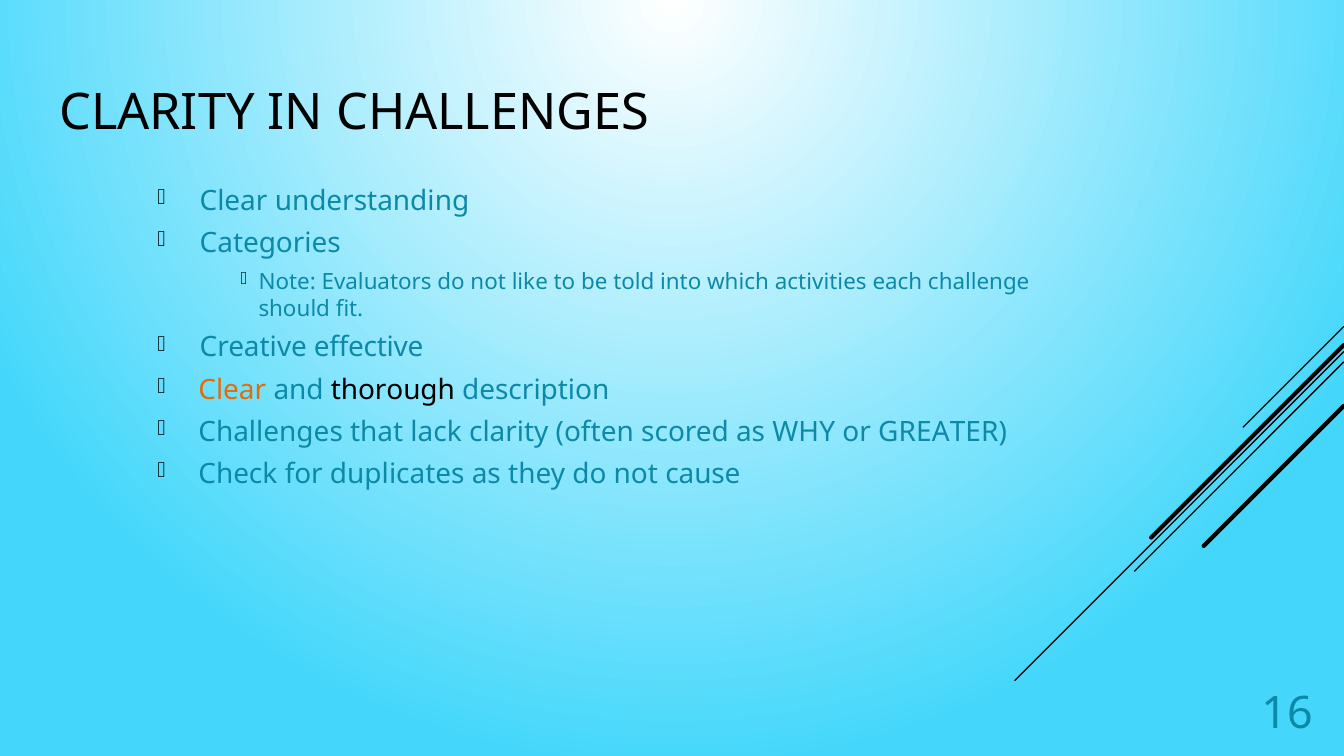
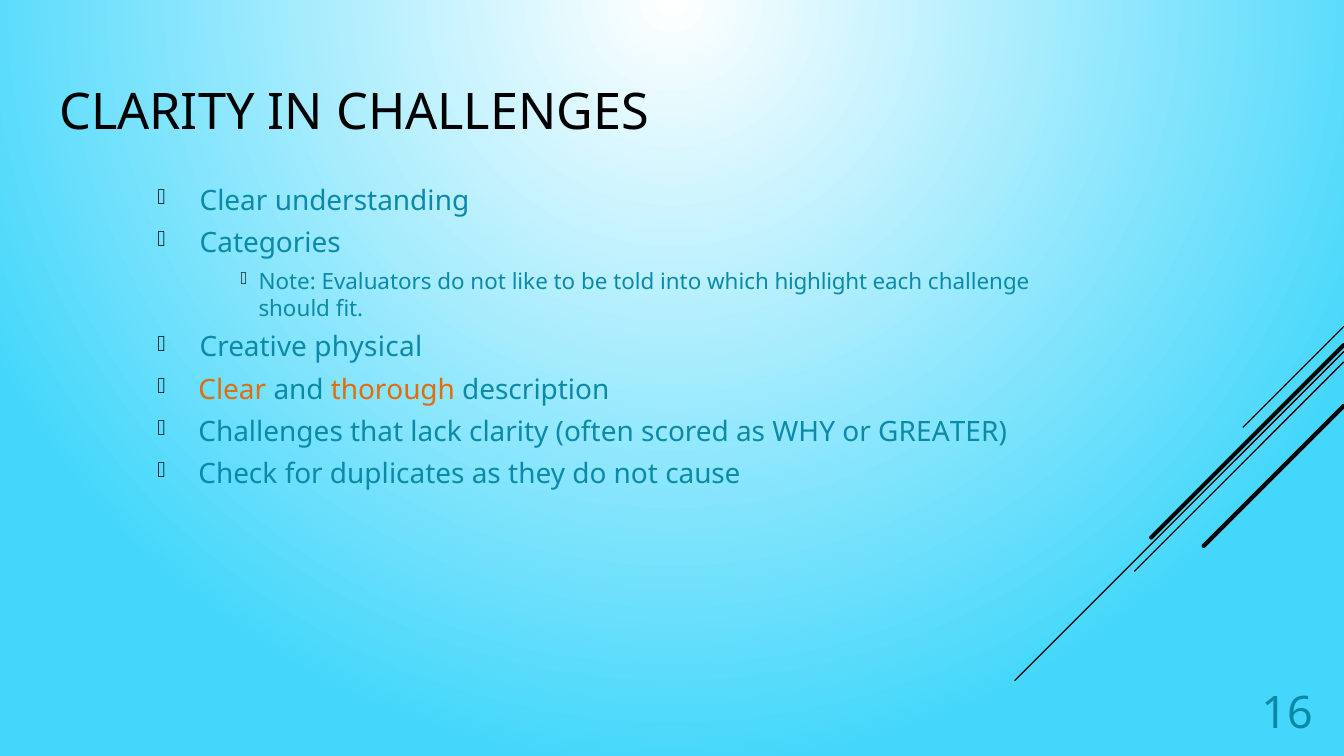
activities: activities -> highlight
effective: effective -> physical
thorough colour: black -> orange
